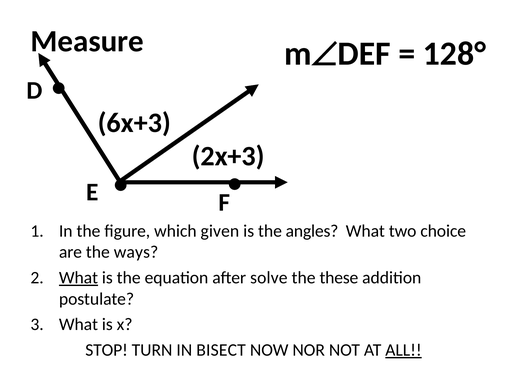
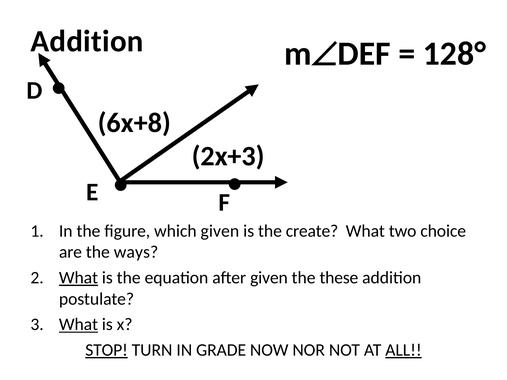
Measure at (87, 41): Measure -> Addition
6x+3: 6x+3 -> 6x+8
angles: angles -> create
after solve: solve -> given
What at (78, 325) underline: none -> present
STOP underline: none -> present
BISECT: BISECT -> GRADE
